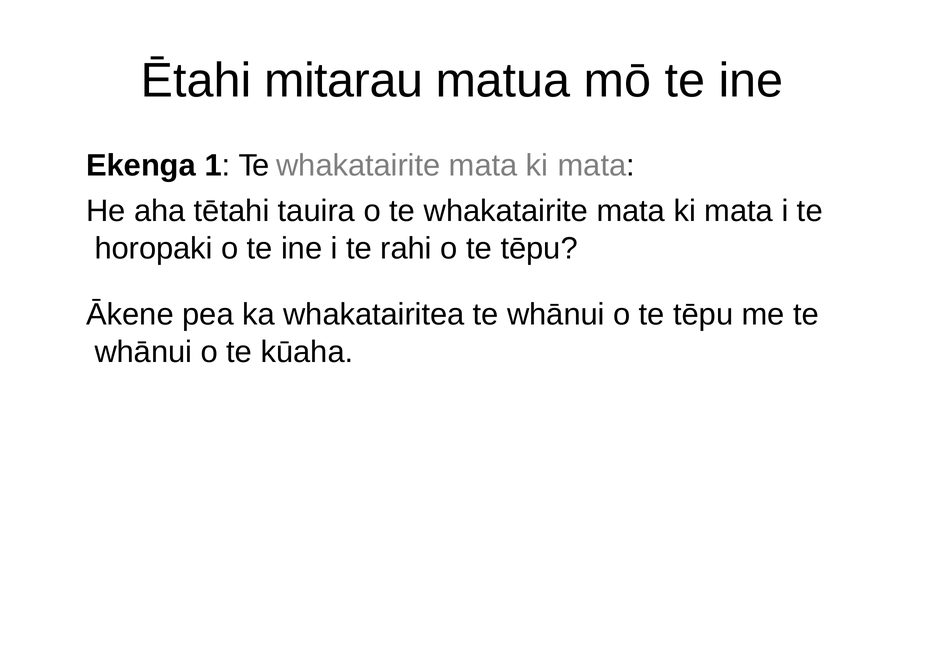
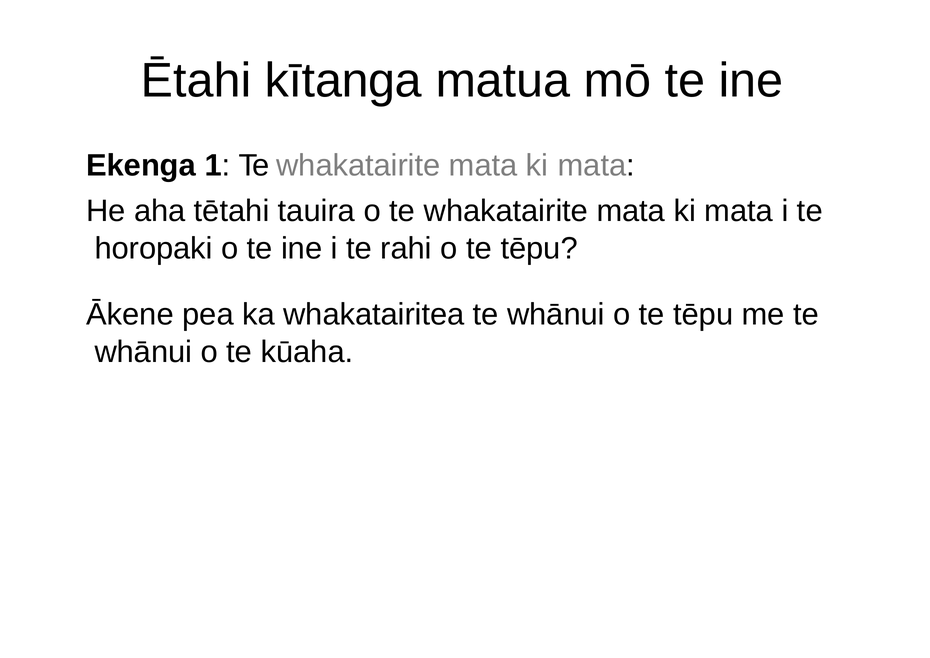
mitarau: mitarau -> kītanga
